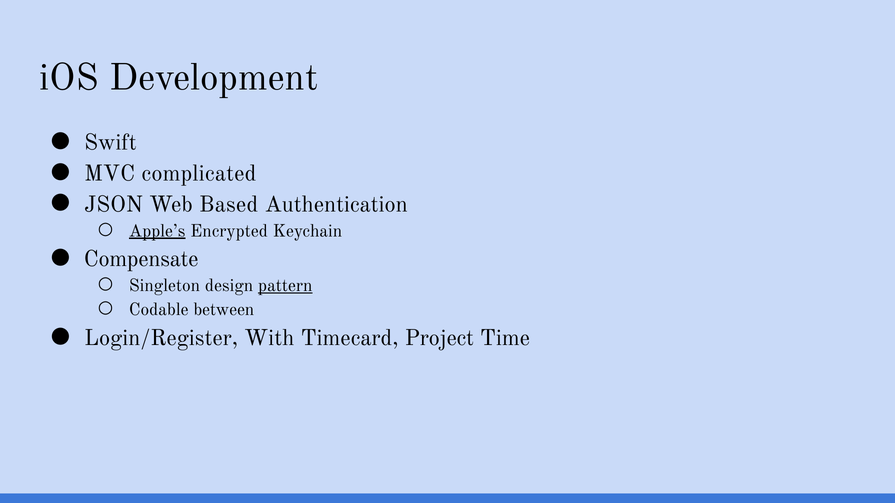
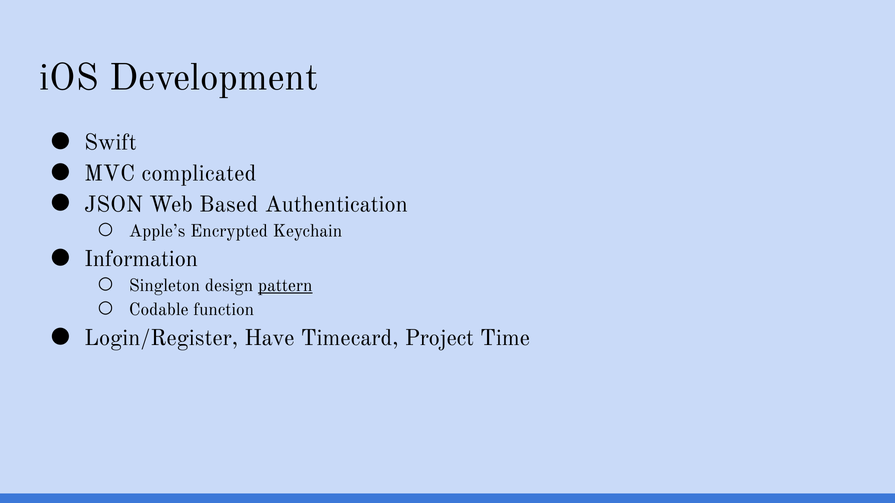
Apple’s underline: present -> none
Compensate: Compensate -> Information
between: between -> function
With: With -> Have
